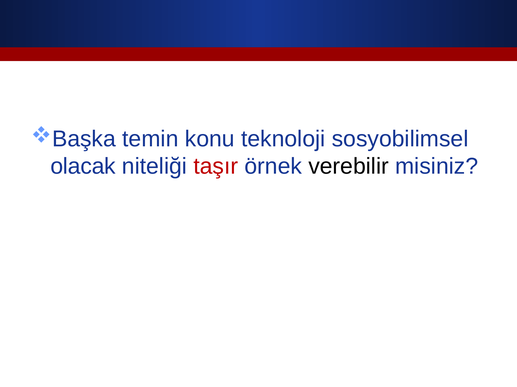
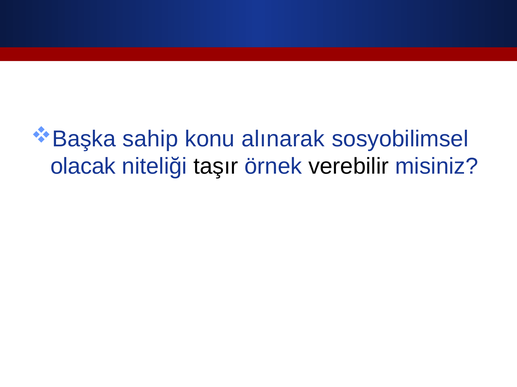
temin: temin -> sahip
teknoloji: teknoloji -> alınarak
taşır colour: red -> black
